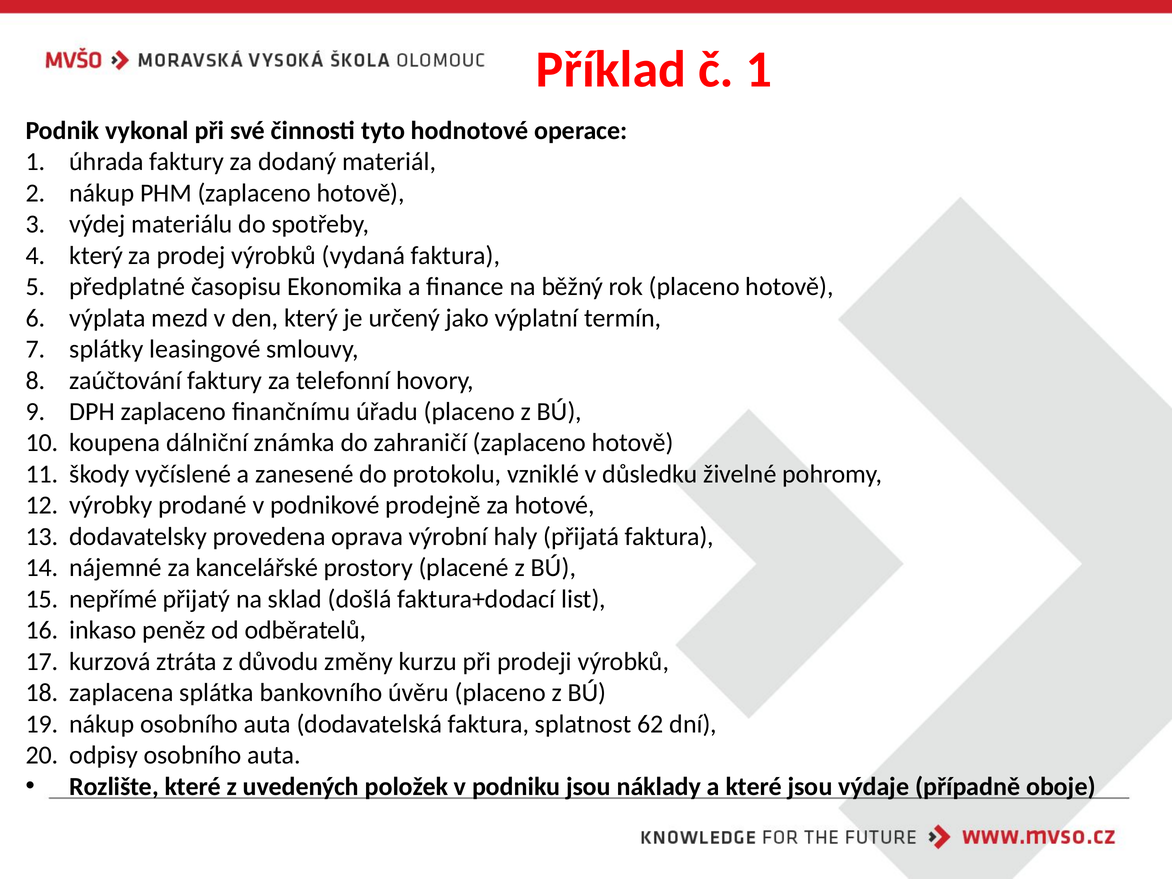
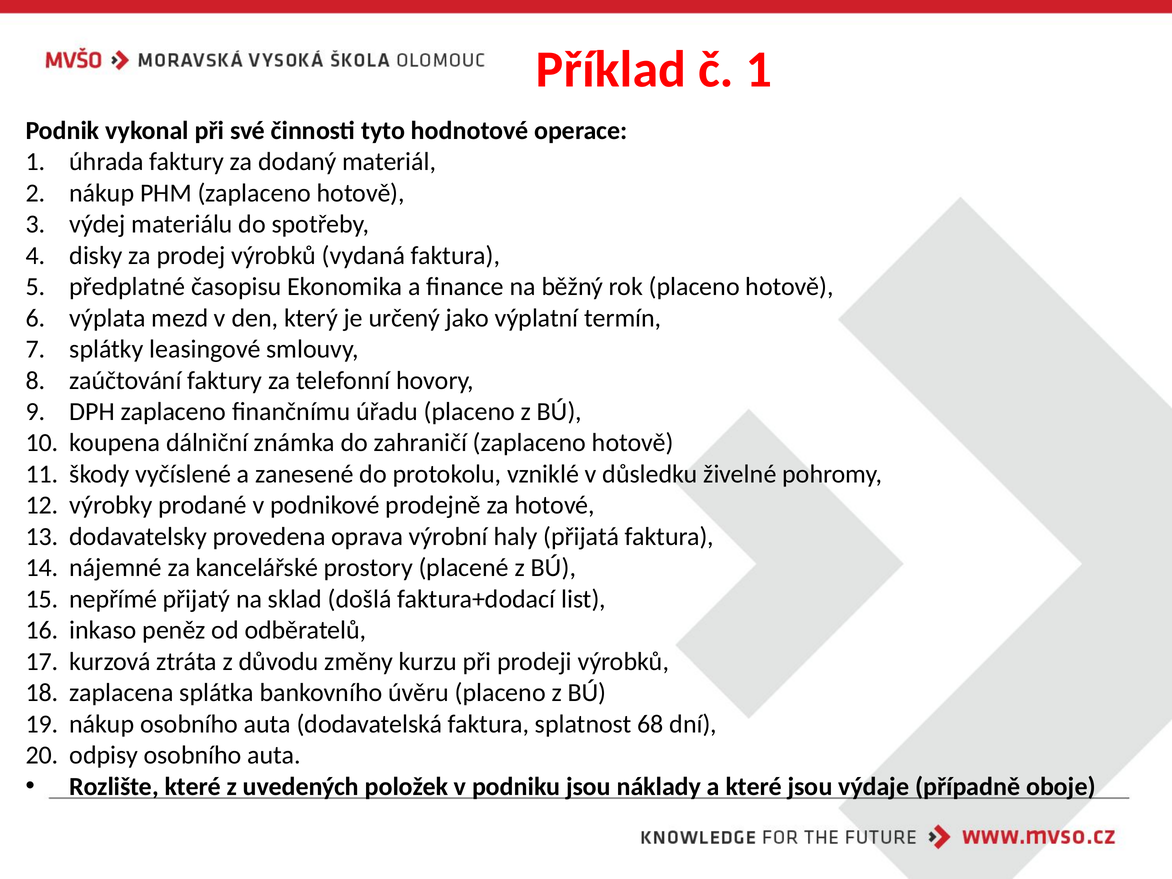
který at (96, 255): který -> disky
62: 62 -> 68
